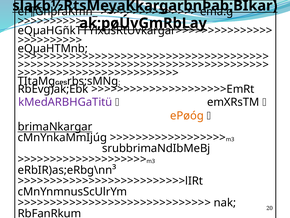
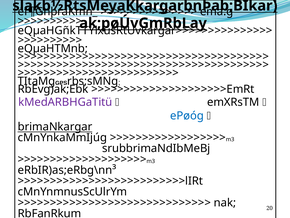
ePøóg colour: orange -> blue
